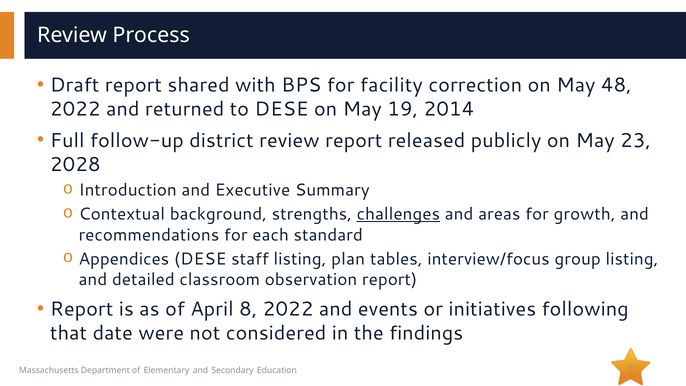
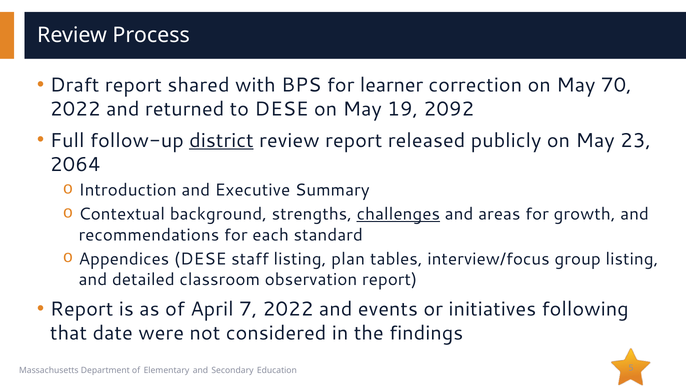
facility: facility -> learner
48: 48 -> 70
2014: 2014 -> 2092
district underline: none -> present
2028: 2028 -> 2064
8: 8 -> 7
